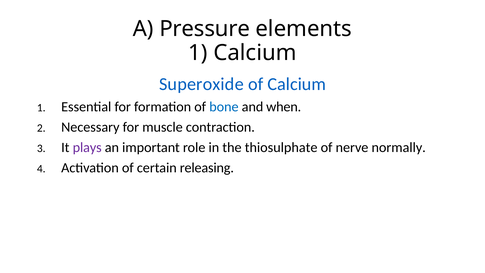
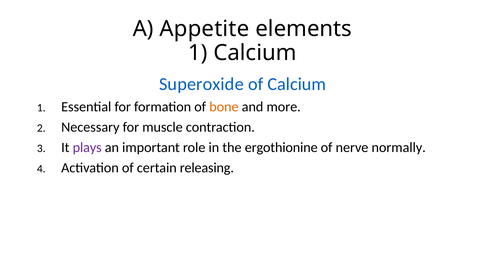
Pressure: Pressure -> Appetite
bone colour: blue -> orange
when: when -> more
thiosulphate: thiosulphate -> ergothionine
